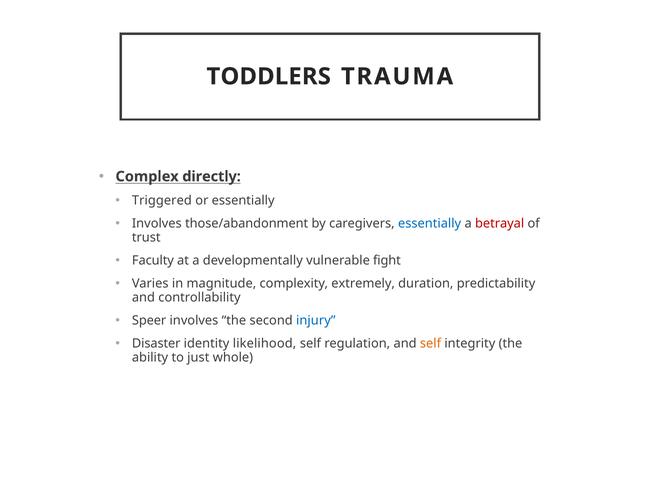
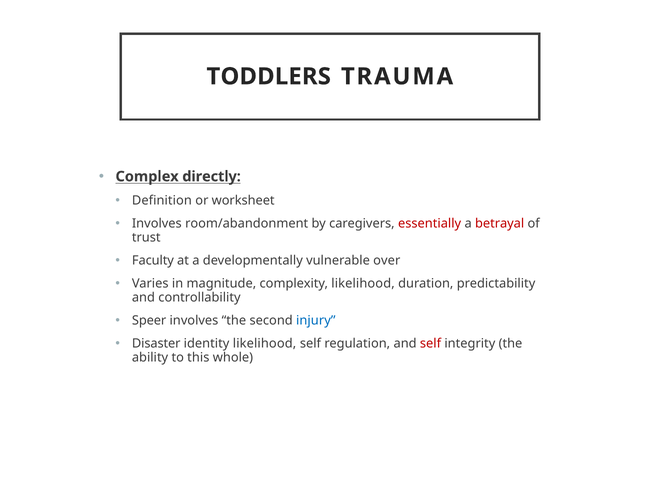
Triggered: Triggered -> Definition
or essentially: essentially -> worksheet
those/abandonment: those/abandonment -> room/abandonment
essentially at (430, 224) colour: blue -> red
fight: fight -> over
complexity extremely: extremely -> likelihood
self at (431, 344) colour: orange -> red
just: just -> this
